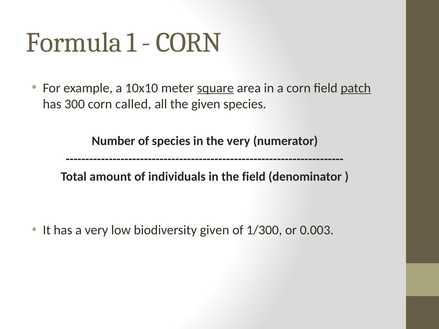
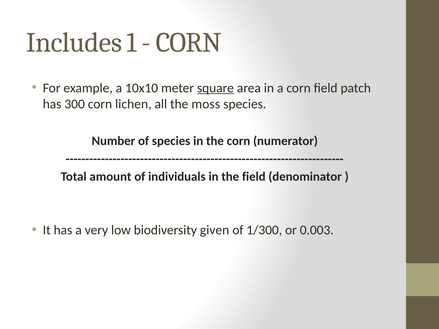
Formula: Formula -> Includes
patch underline: present -> none
called: called -> lichen
the given: given -> moss
the very: very -> corn
